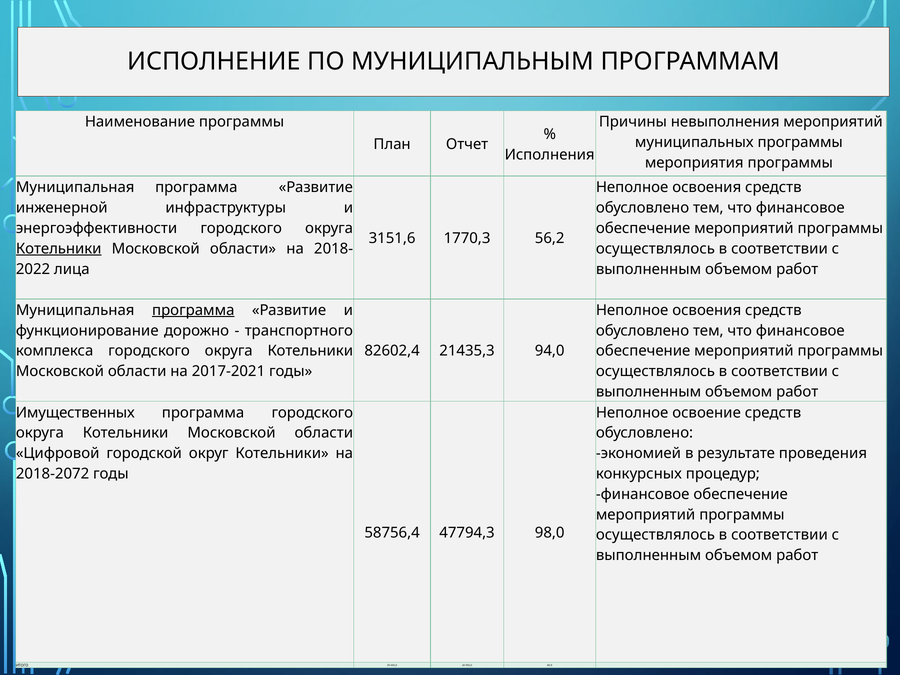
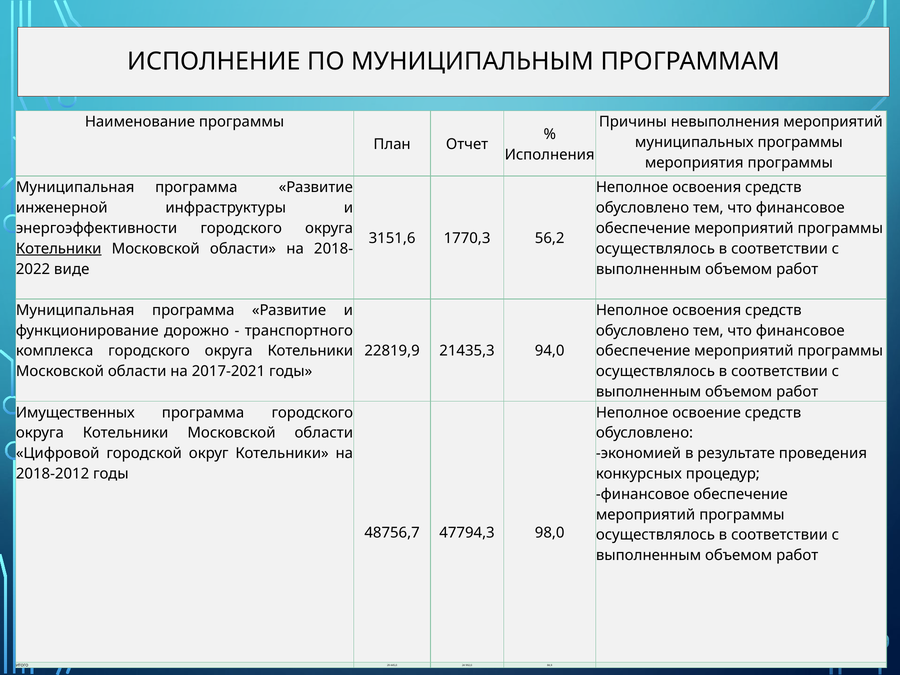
лица: лица -> виде
программа at (193, 310) underline: present -> none
82602,4: 82602,4 -> 22819,9
2018-2072: 2018-2072 -> 2018-2012
58756,4: 58756,4 -> 48756,7
